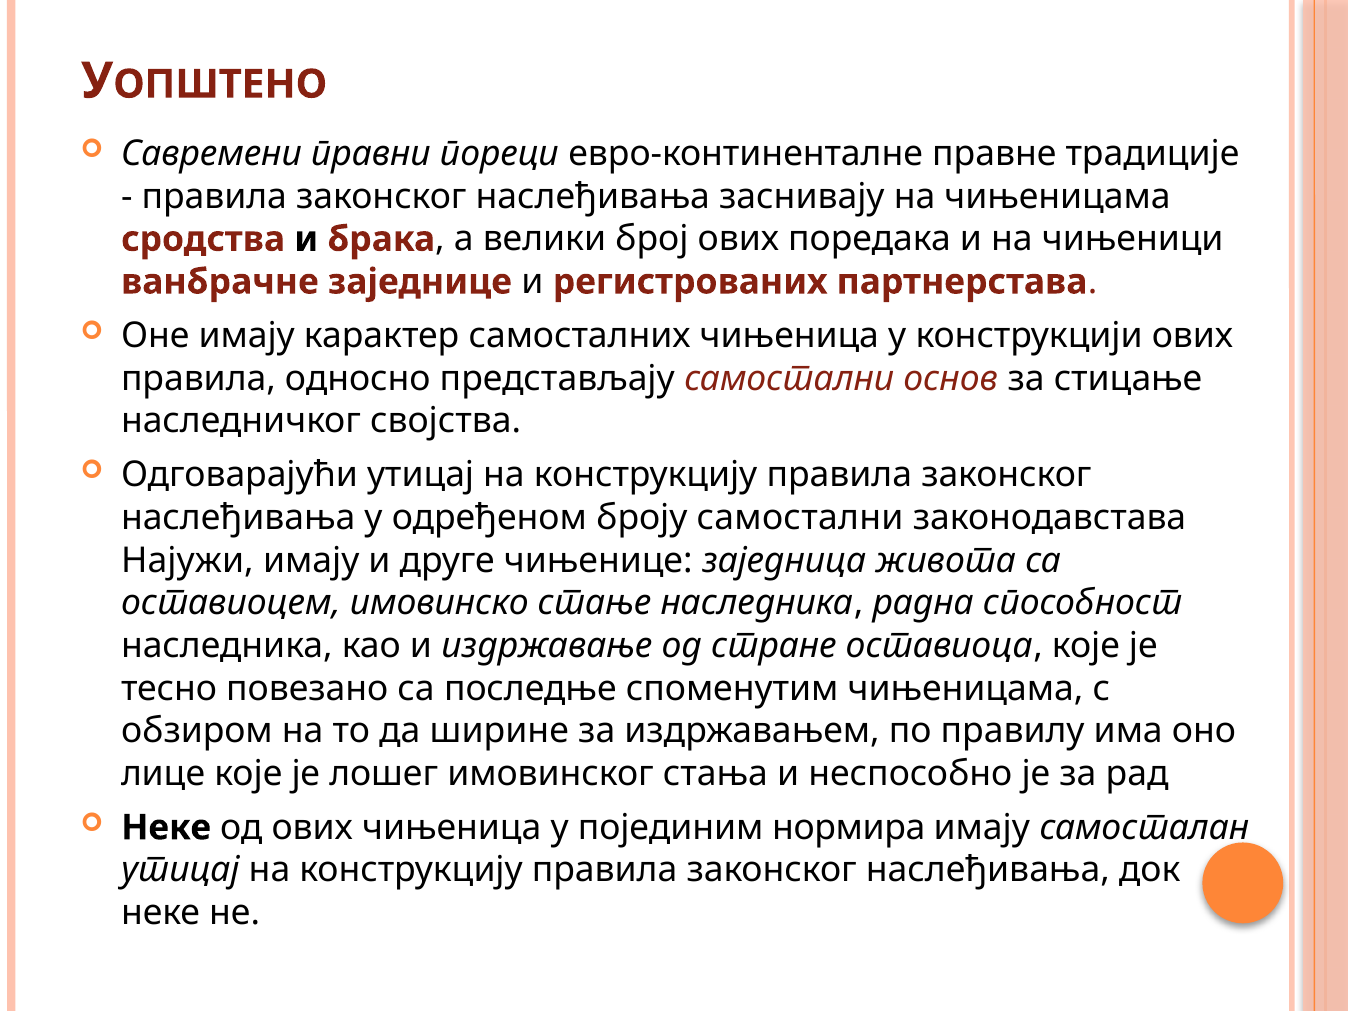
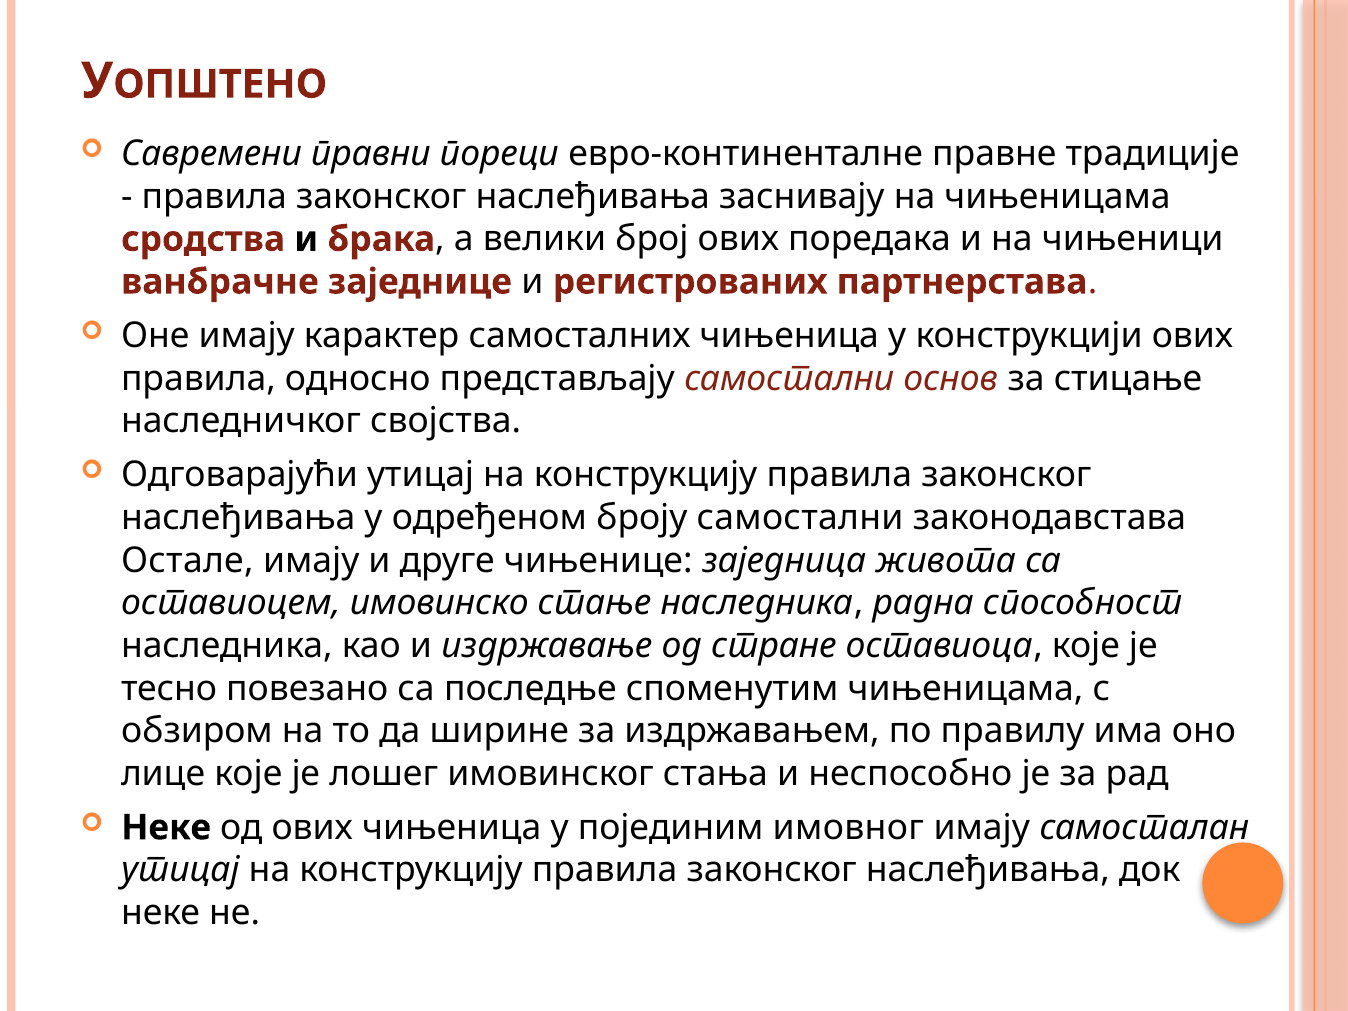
Најужи: Најужи -> Остале
нормира: нормира -> имовног
